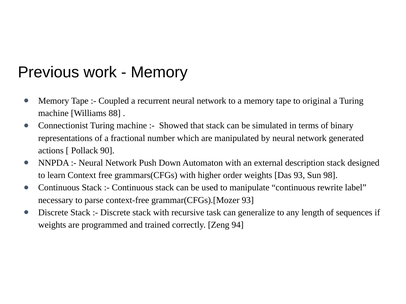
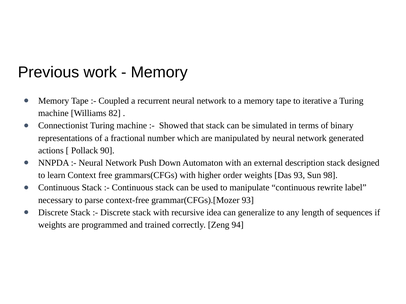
original: original -> iterative
88: 88 -> 82
task: task -> idea
